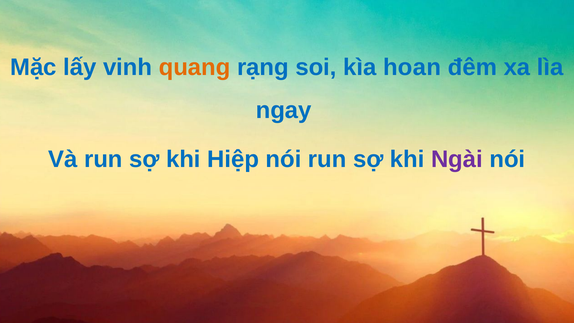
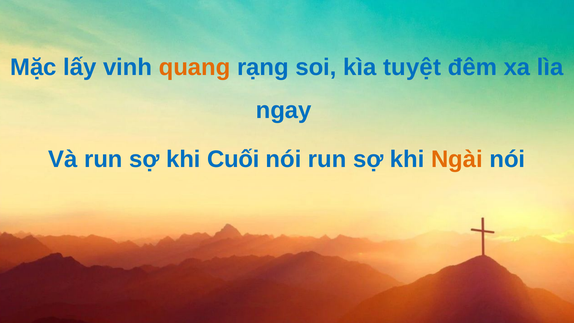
hoan: hoan -> tuyệt
Hiệp: Hiệp -> Cuối
Ngài colour: purple -> orange
